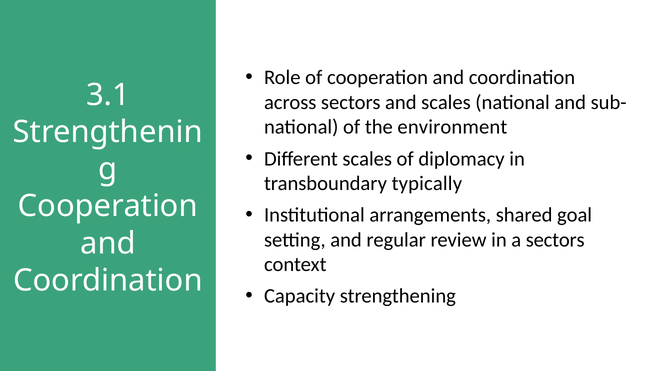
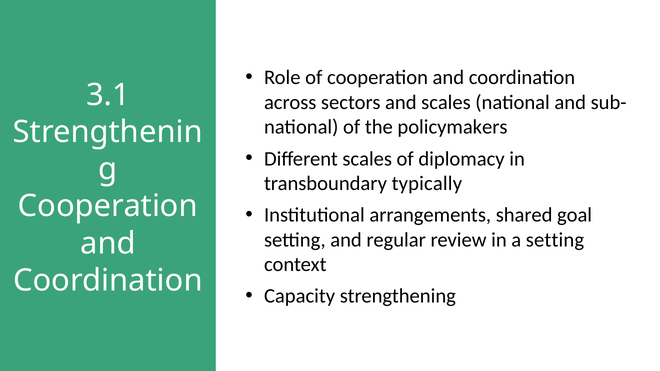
environment: environment -> policymakers
a sectors: sectors -> setting
